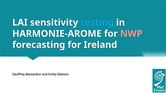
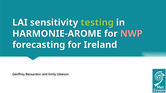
testing colour: light blue -> light green
